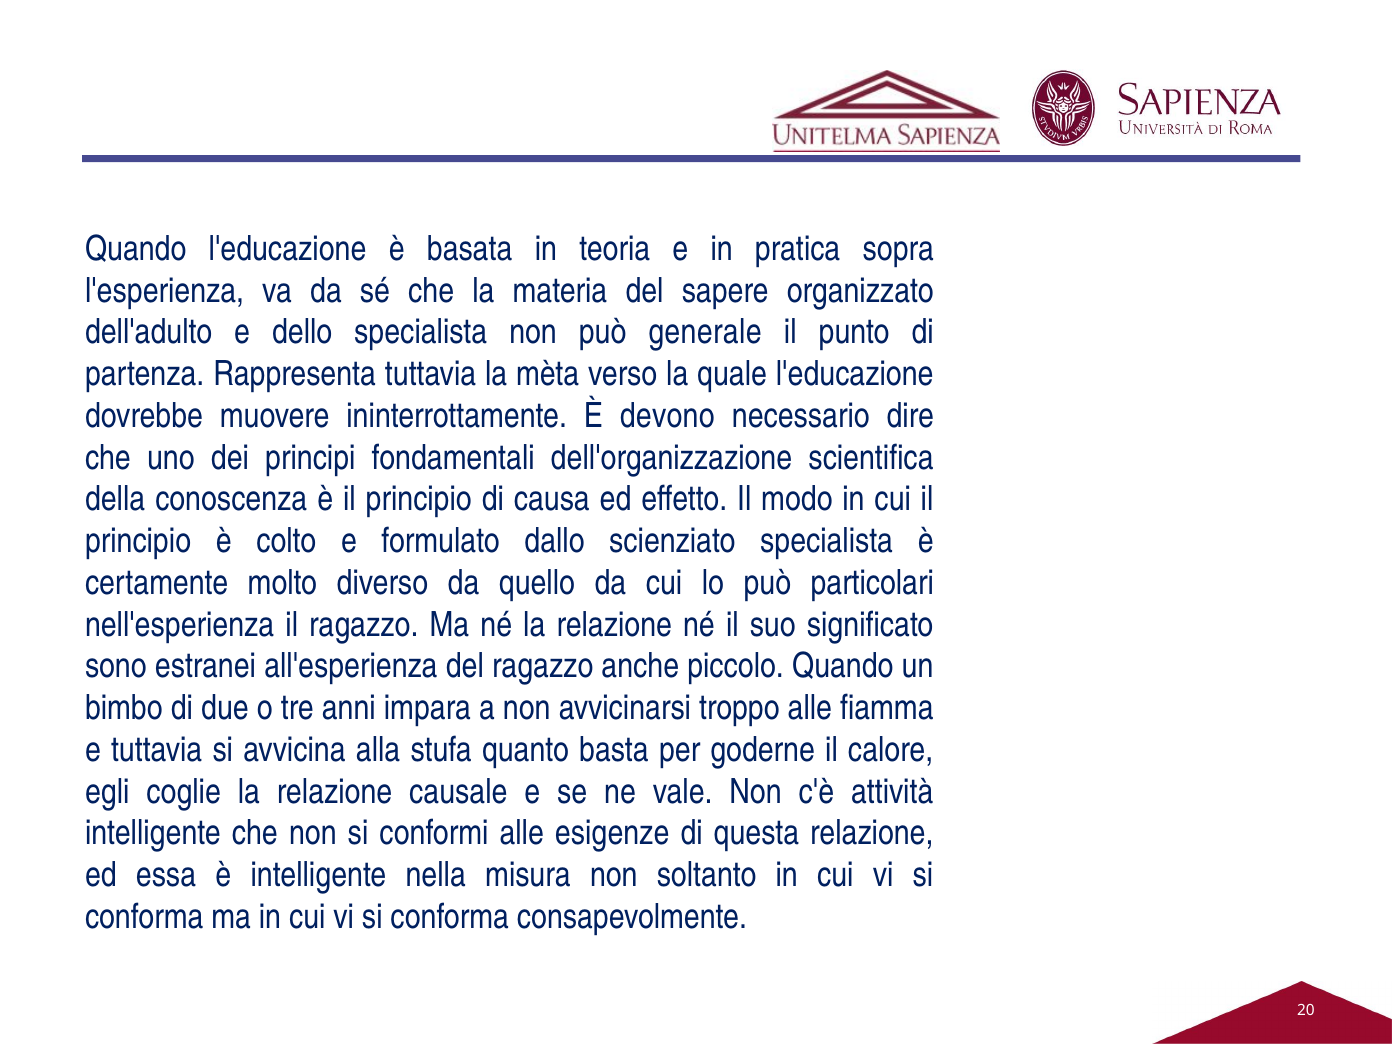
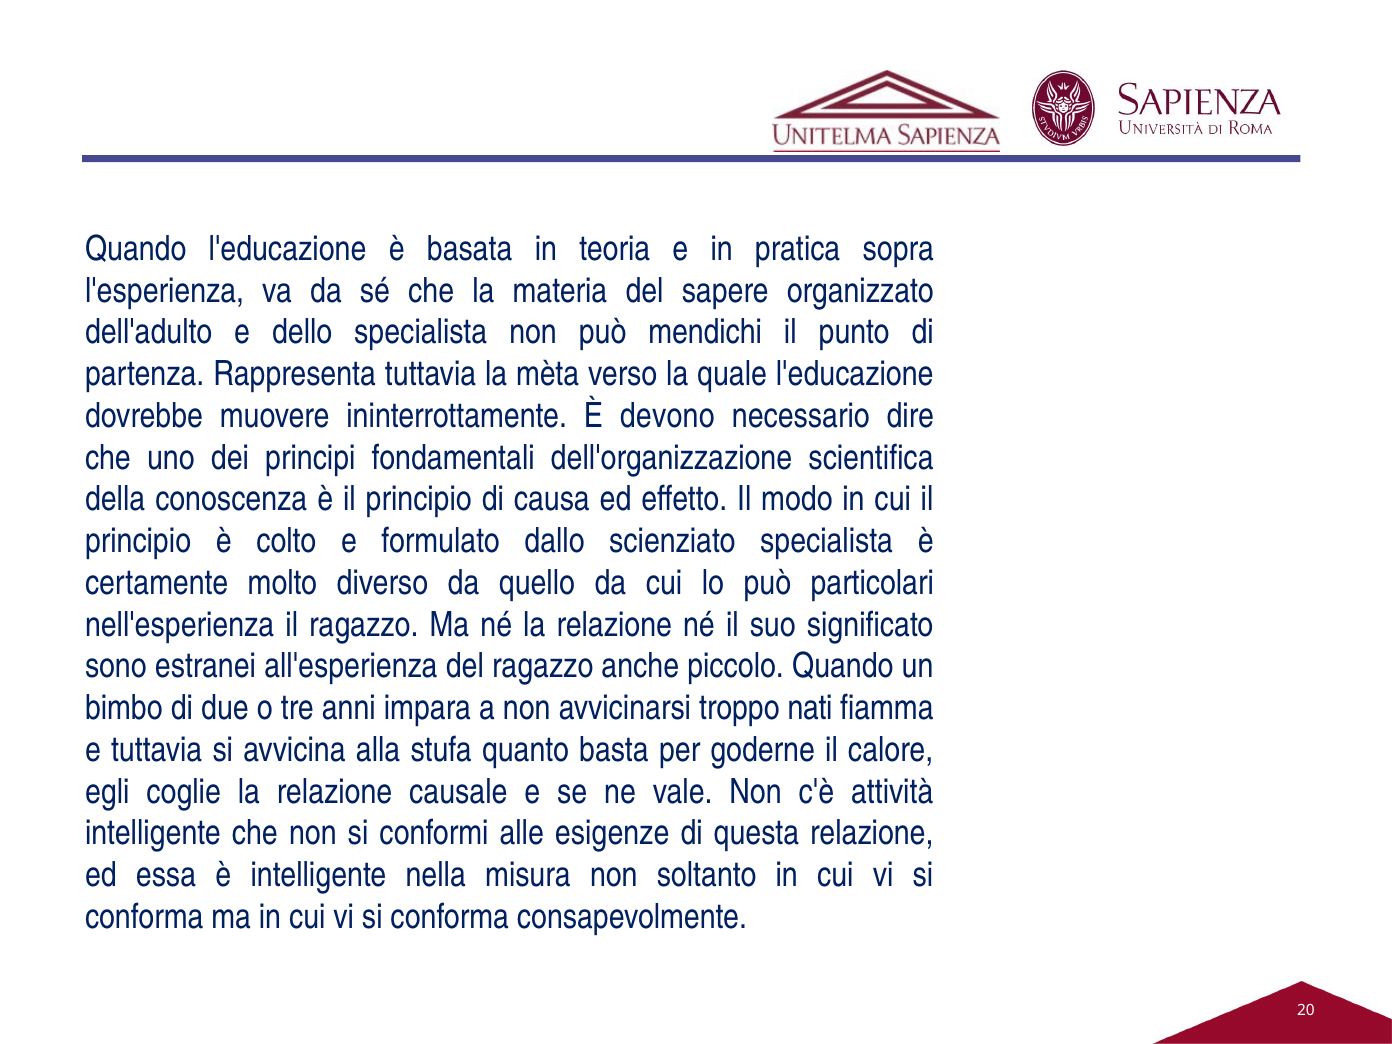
generale: generale -> mendichi
troppo alle: alle -> nati
